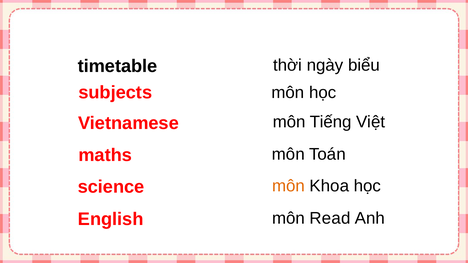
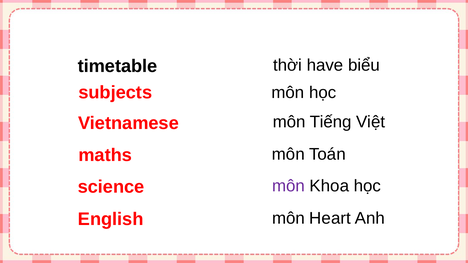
ngày: ngày -> have
môn at (288, 186) colour: orange -> purple
Read: Read -> Heart
